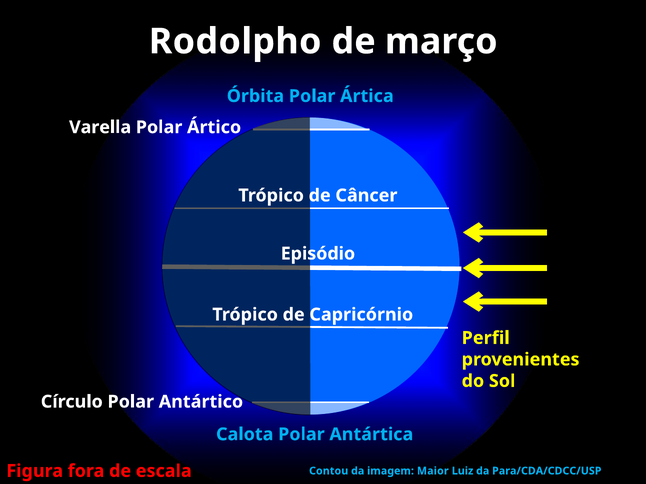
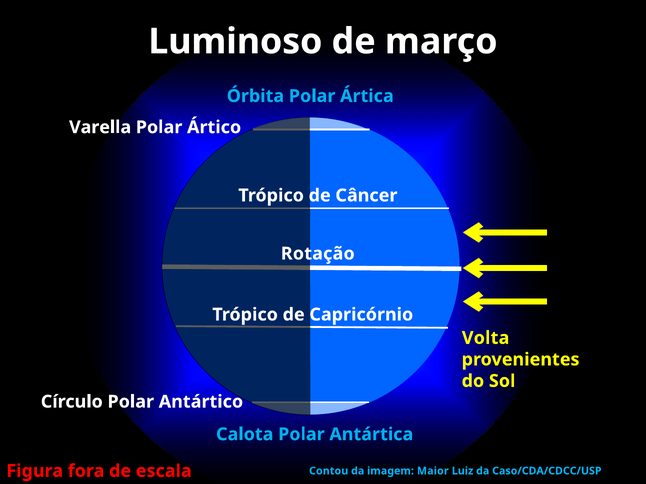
Rodolpho: Rodolpho -> Luminoso
Episódio: Episódio -> Rotação
Perfil: Perfil -> Volta
Para/CDA/CDCC/USP: Para/CDA/CDCC/USP -> Caso/CDA/CDCC/USP
